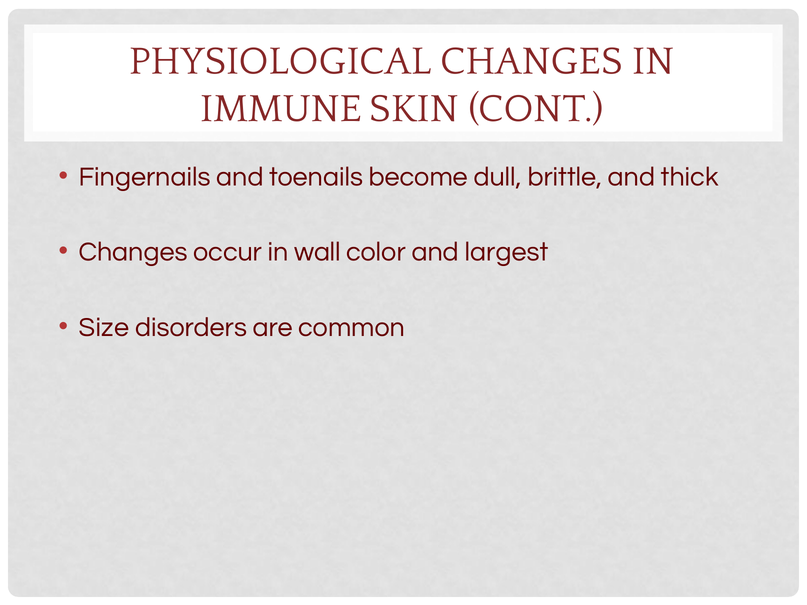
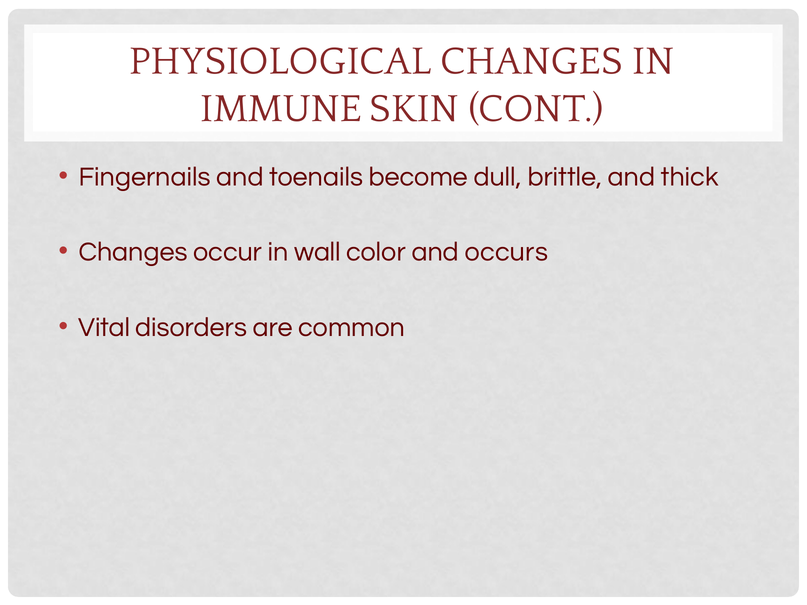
largest: largest -> occurs
Size: Size -> Vital
